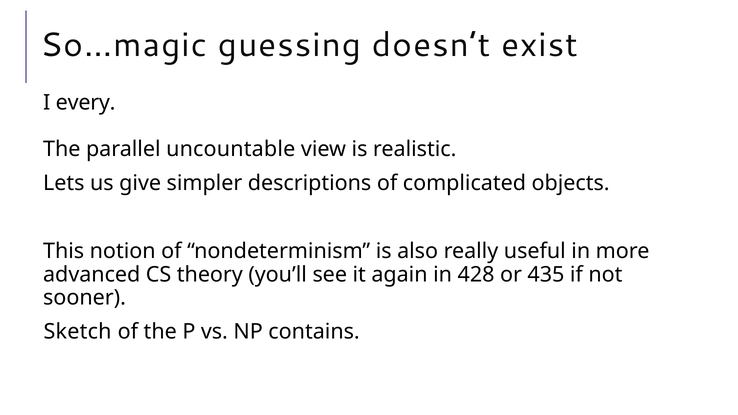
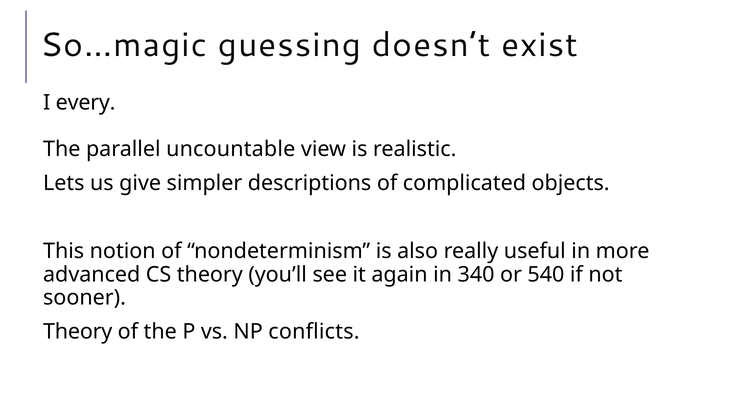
428: 428 -> 340
435: 435 -> 540
Sketch at (78, 332): Sketch -> Theory
contains: contains -> conflicts
